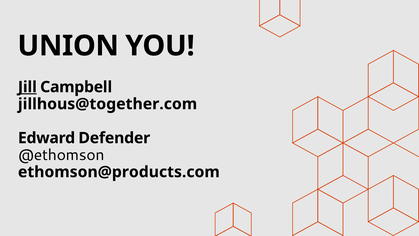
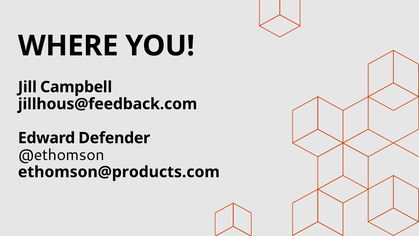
UNION: UNION -> WHERE
Jill underline: present -> none
jillhous@together.com: jillhous@together.com -> jillhous@feedback.com
